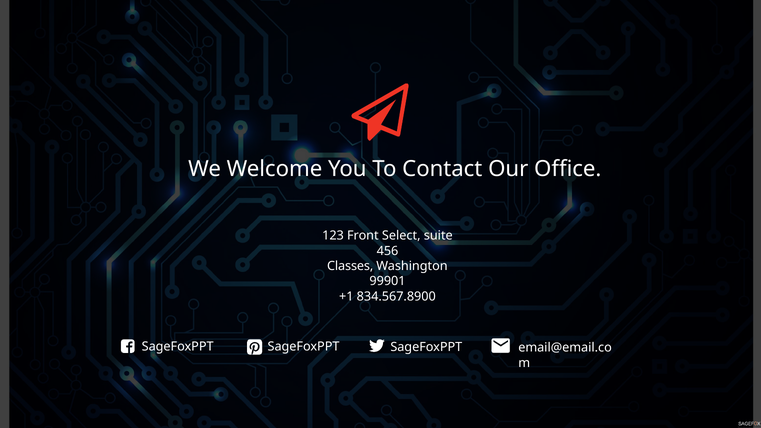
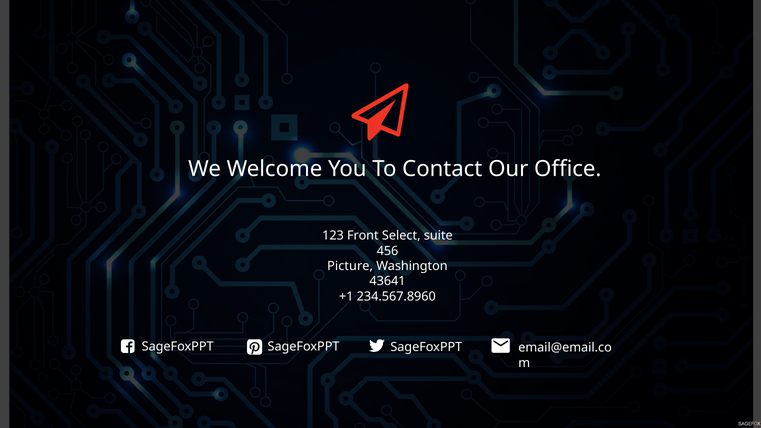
Classes: Classes -> Picture
99901: 99901 -> 43641
834.567.8900: 834.567.8900 -> 234.567.8960
